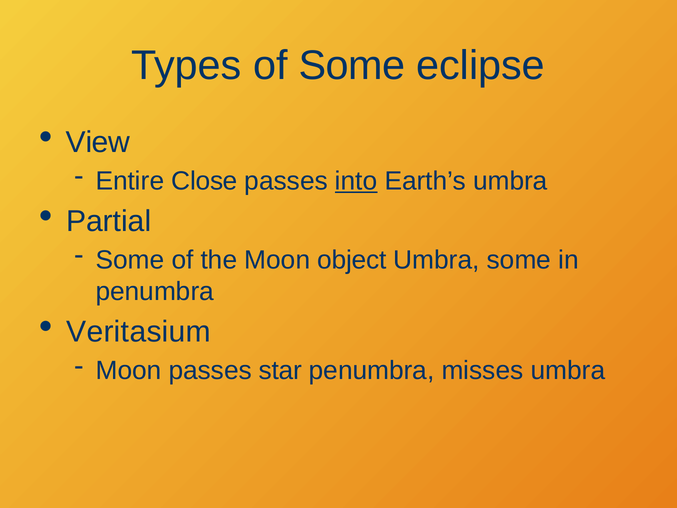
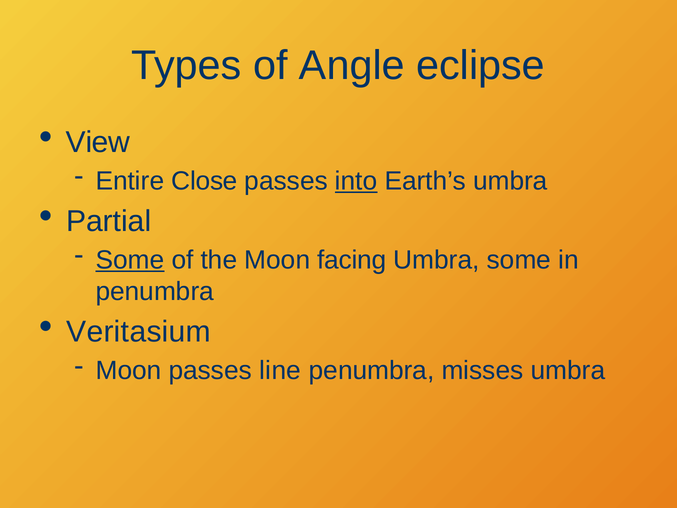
of Some: Some -> Angle
Some at (130, 260) underline: none -> present
object: object -> facing
star: star -> line
